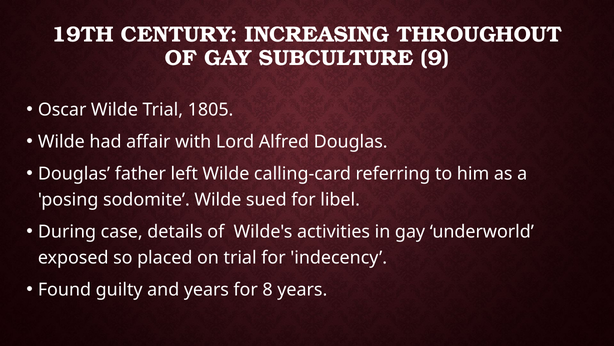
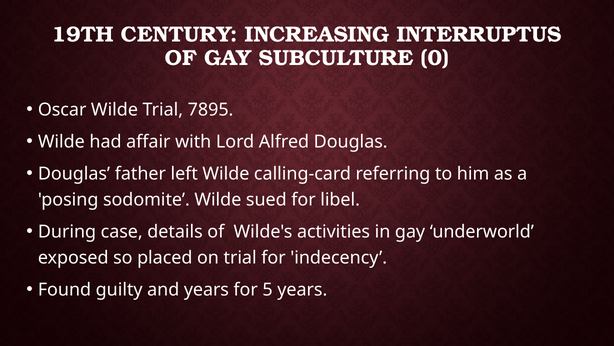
THROUGHOUT: THROUGHOUT -> INTERRUPTUS
9: 9 -> 0
1805: 1805 -> 7895
8: 8 -> 5
